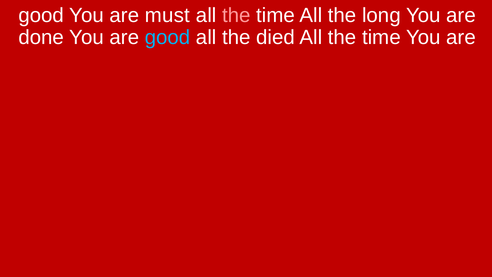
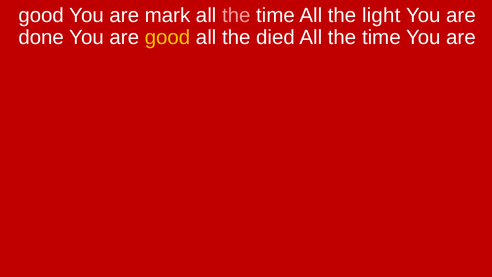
must: must -> mark
long: long -> light
good at (168, 37) colour: light blue -> yellow
